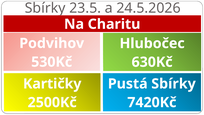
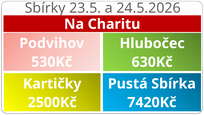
Pustá Sbírky: Sbírky -> Sbírka
